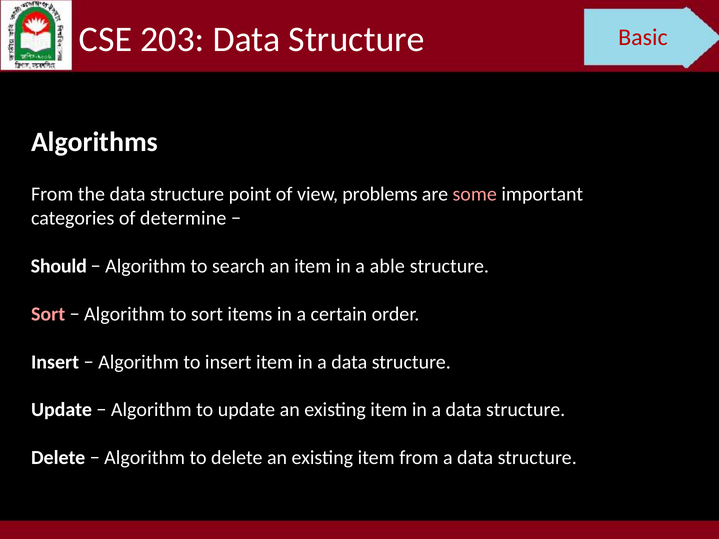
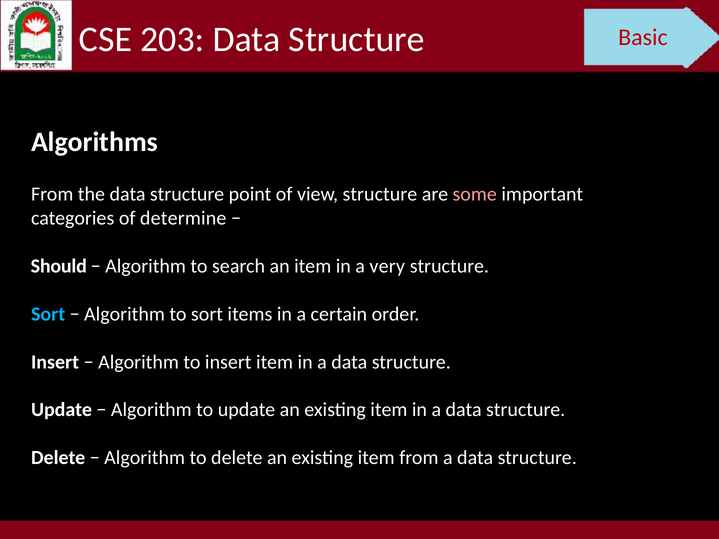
view problems: problems -> structure
able: able -> very
Sort at (48, 314) colour: pink -> light blue
